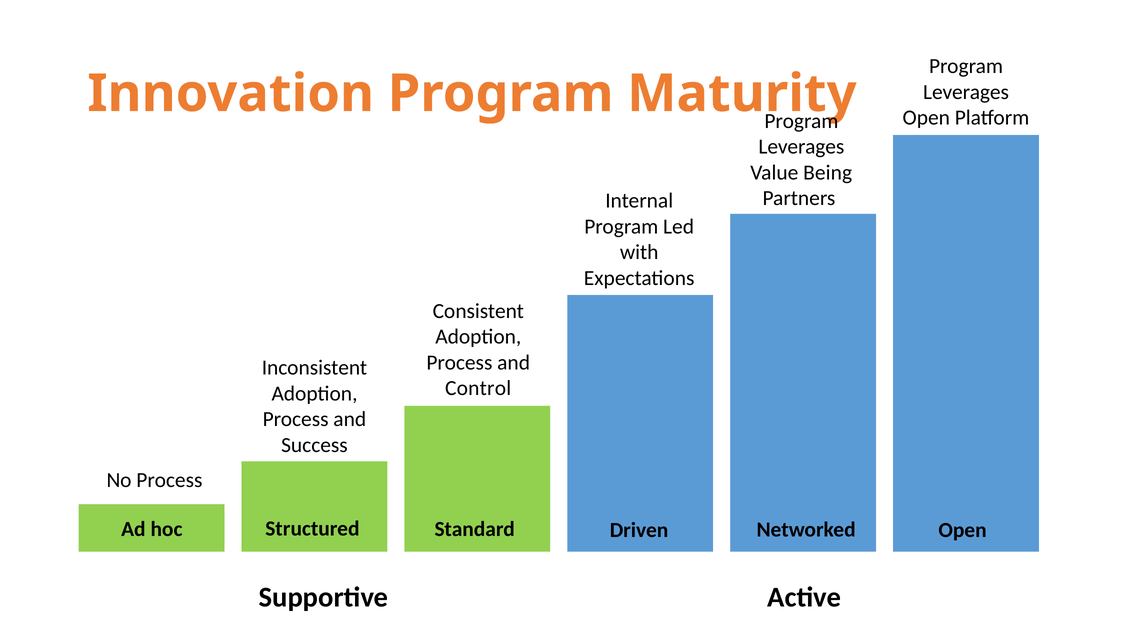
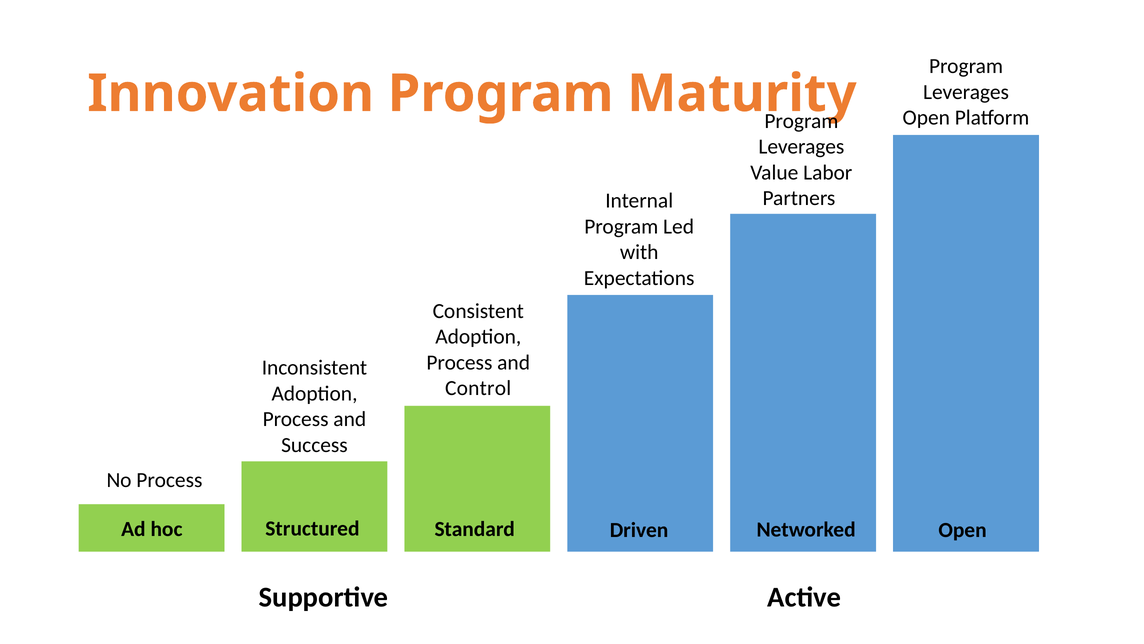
Being: Being -> Labor
